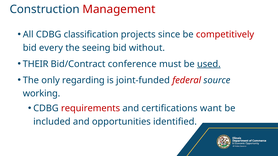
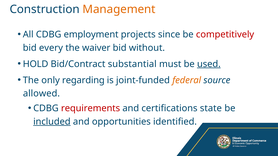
Management colour: red -> orange
classification: classification -> employment
seeing: seeing -> waiver
THEIR: THEIR -> HOLD
conference: conference -> substantial
federal colour: red -> orange
working: working -> allowed
want: want -> state
included underline: none -> present
